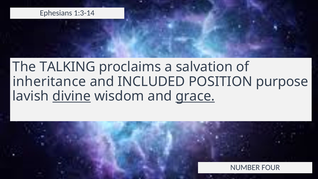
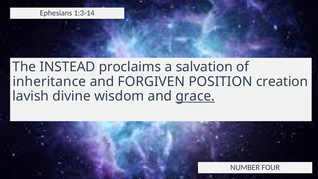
TALKING: TALKING -> INSTEAD
INCLUDED: INCLUDED -> FORGIVEN
purpose: purpose -> creation
divine underline: present -> none
